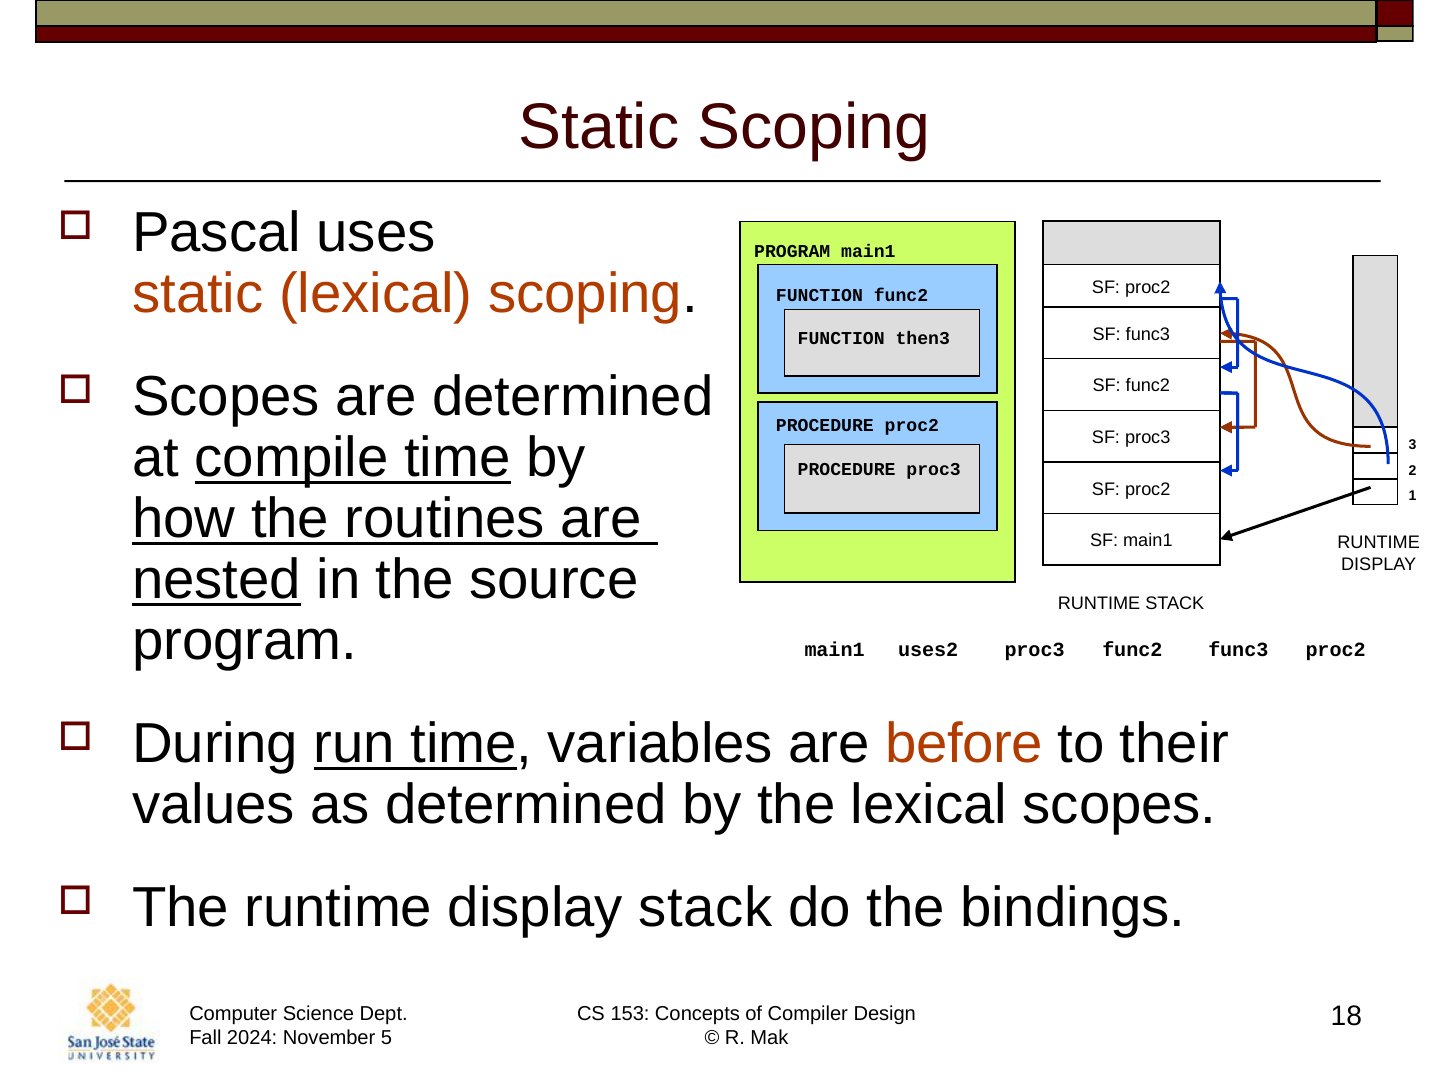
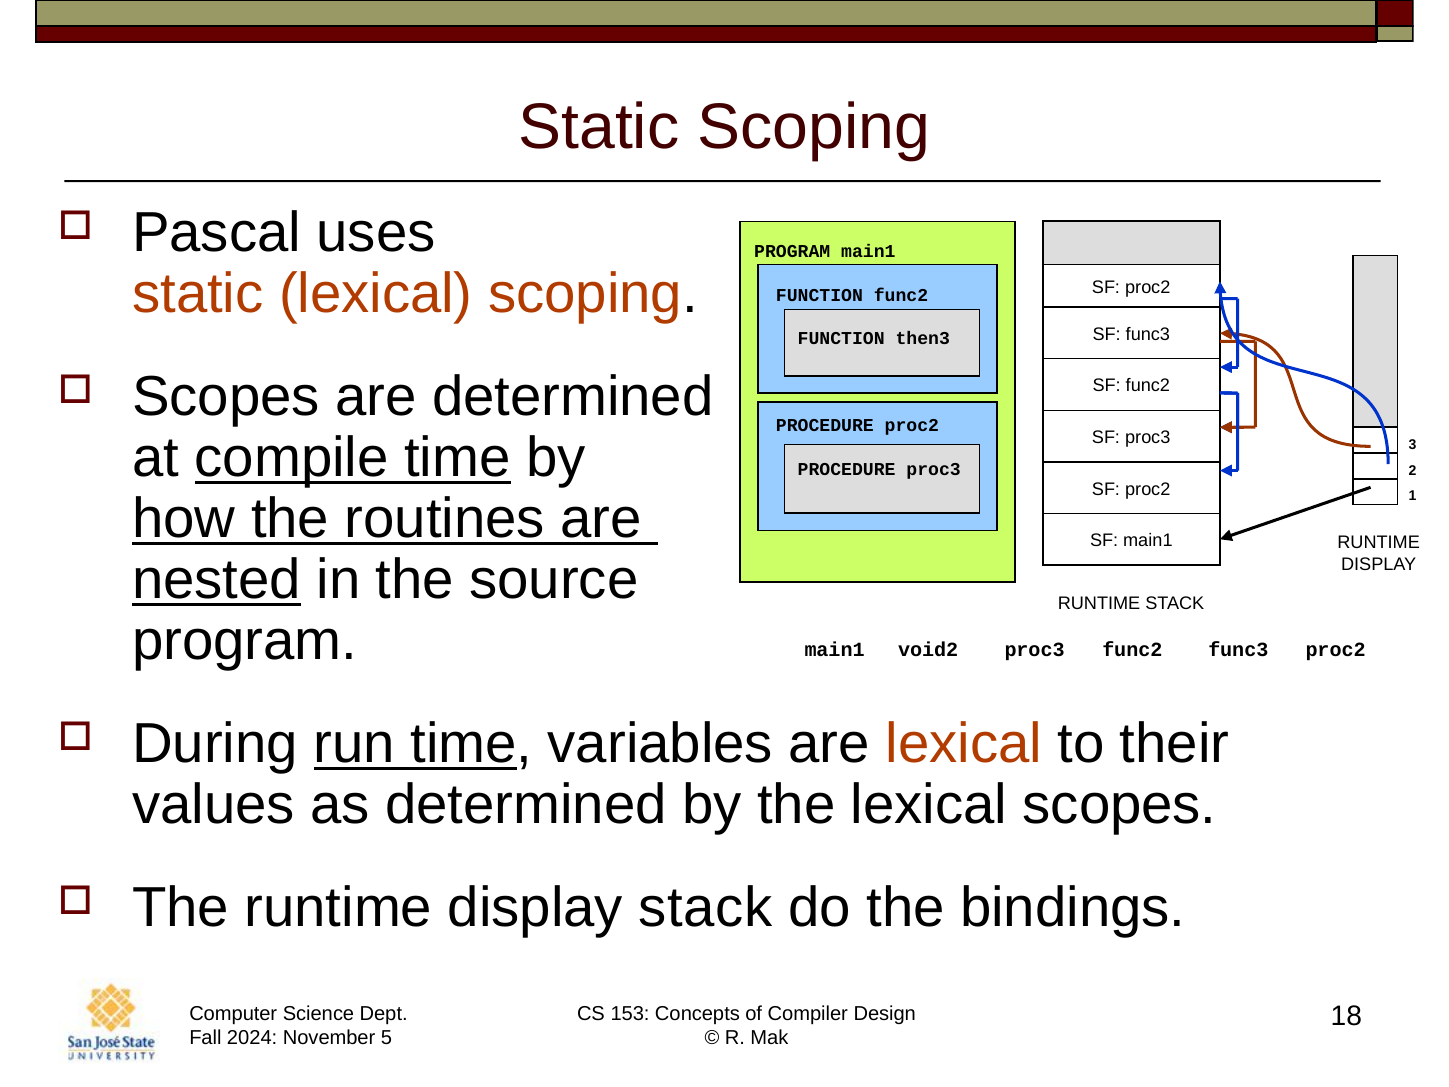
uses2: uses2 -> void2
are before: before -> lexical
